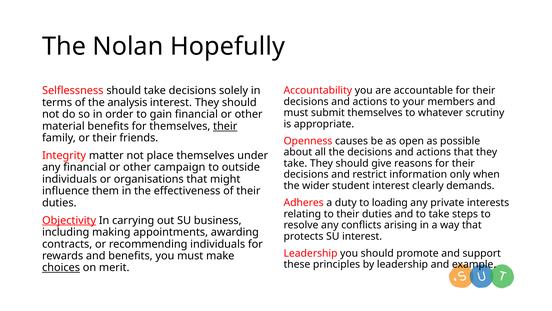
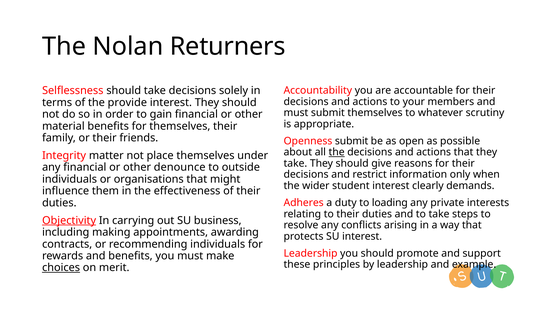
Hopefully: Hopefully -> Returners
analysis: analysis -> provide
their at (225, 126) underline: present -> none
Openness causes: causes -> submit
the at (337, 152) underline: none -> present
campaign: campaign -> denounce
